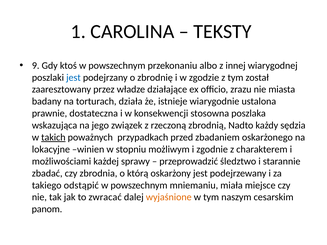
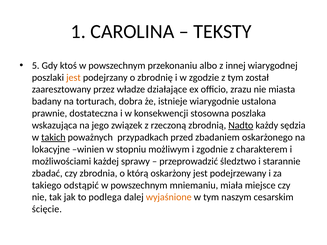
9: 9 -> 5
jest at (73, 78) colour: blue -> orange
działa: działa -> dobra
Nadto underline: none -> present
zwracać: zwracać -> podlega
panom: panom -> ścięcie
